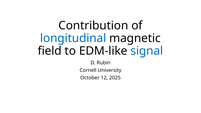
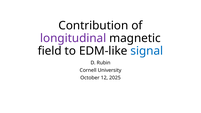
longitudinal colour: blue -> purple
